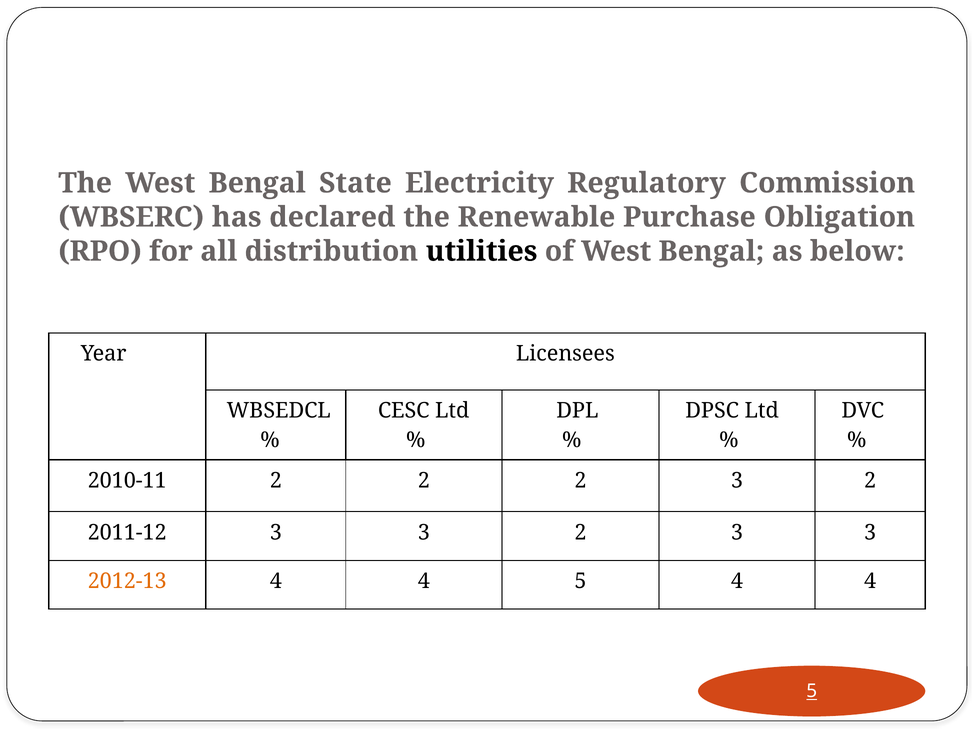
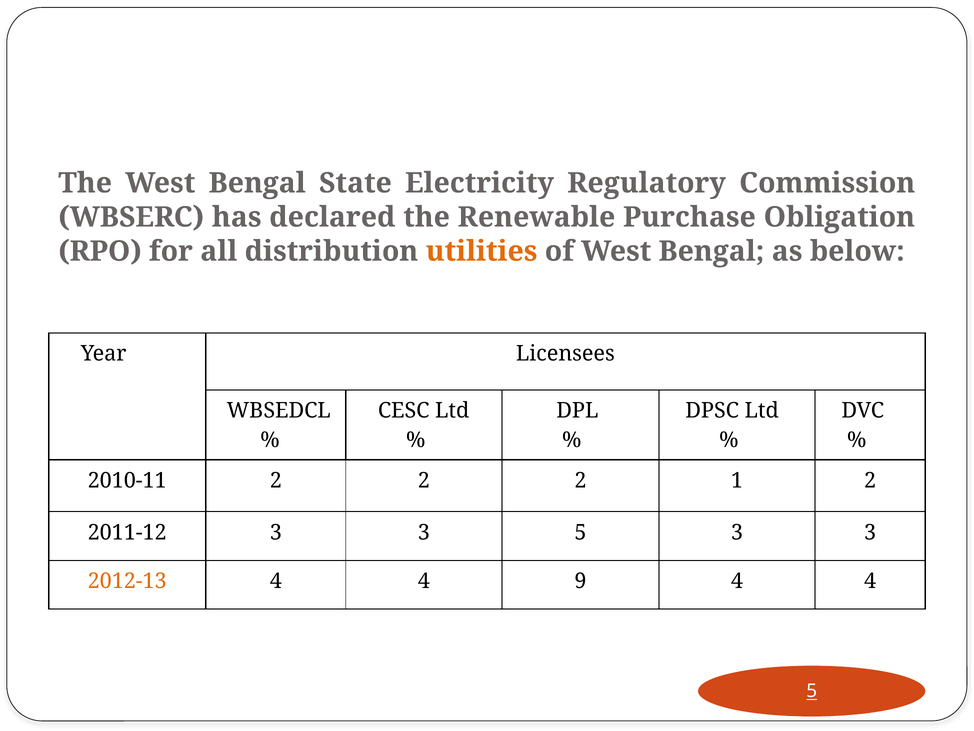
utilities colour: black -> orange
2 2 3: 3 -> 1
3 3 2: 2 -> 5
5 at (580, 581): 5 -> 9
